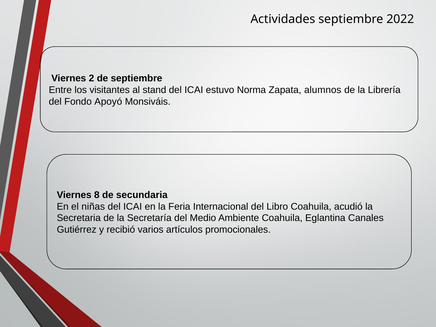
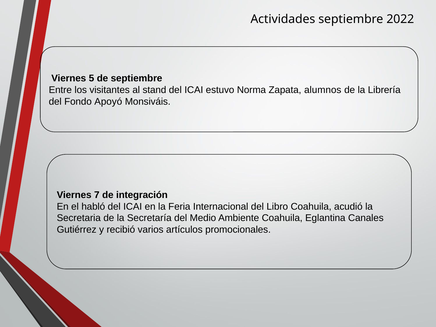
2: 2 -> 5
8: 8 -> 7
secundaria: secundaria -> integración
niñas: niñas -> habló
